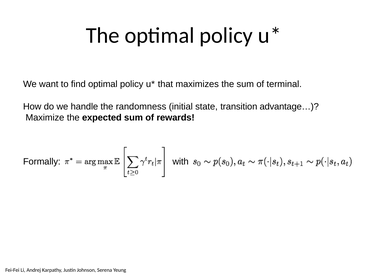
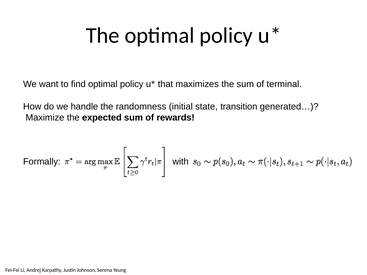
advantage…: advantage… -> generated…
